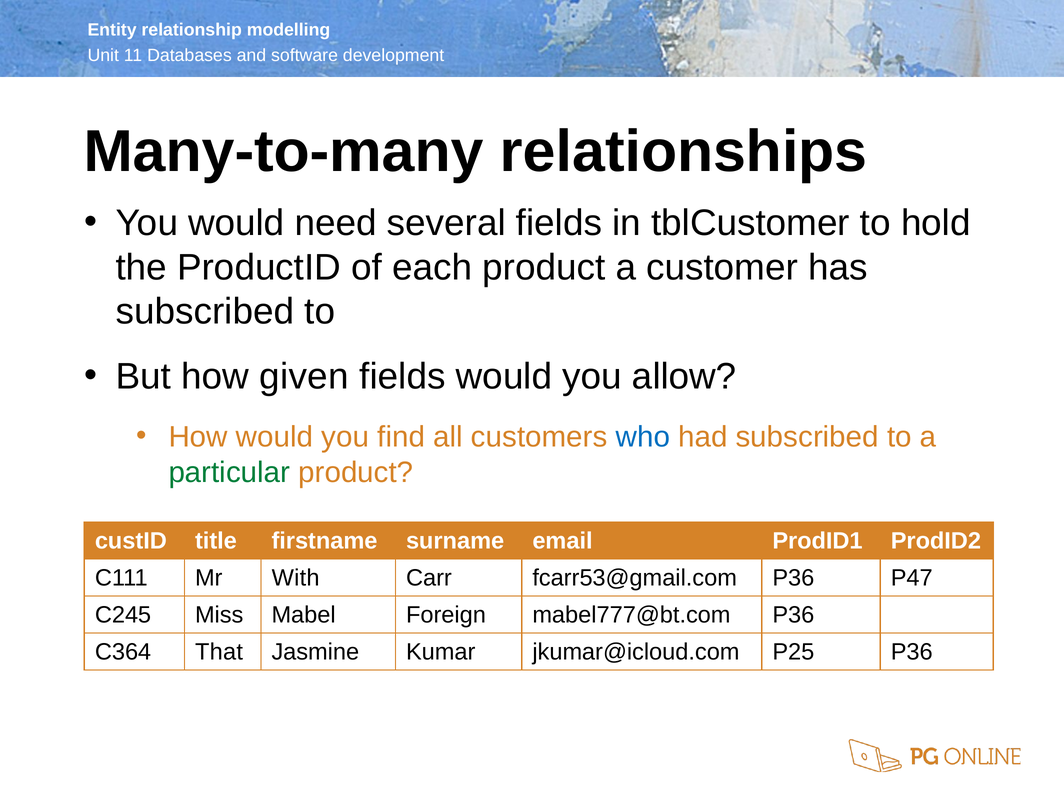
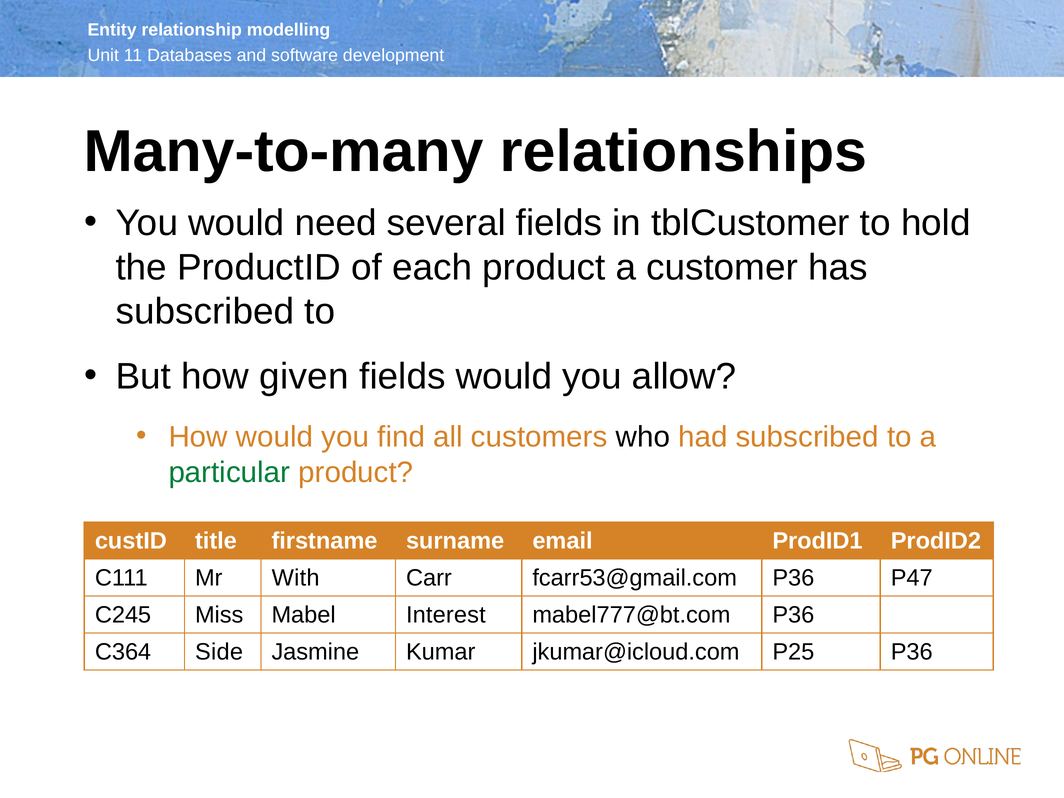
who colour: blue -> black
Foreign: Foreign -> Interest
That: That -> Side
